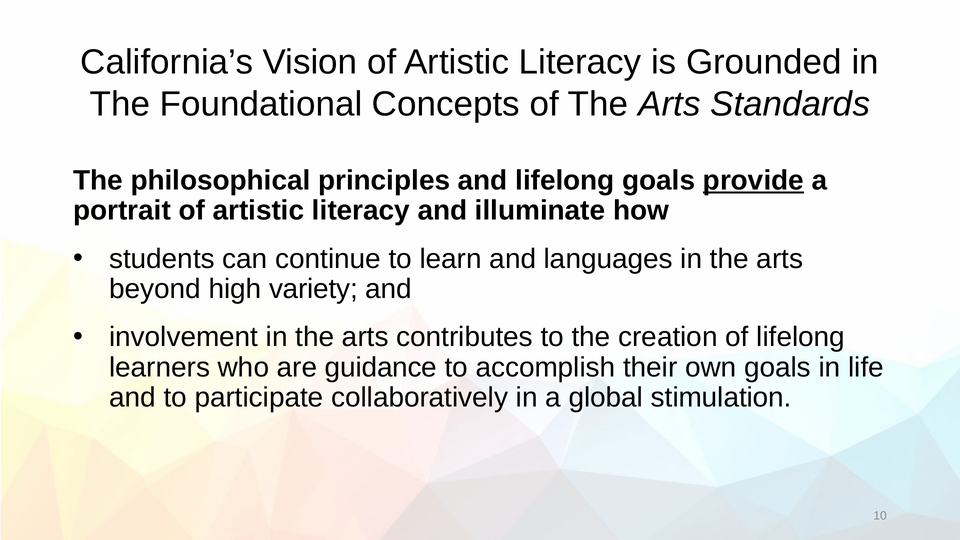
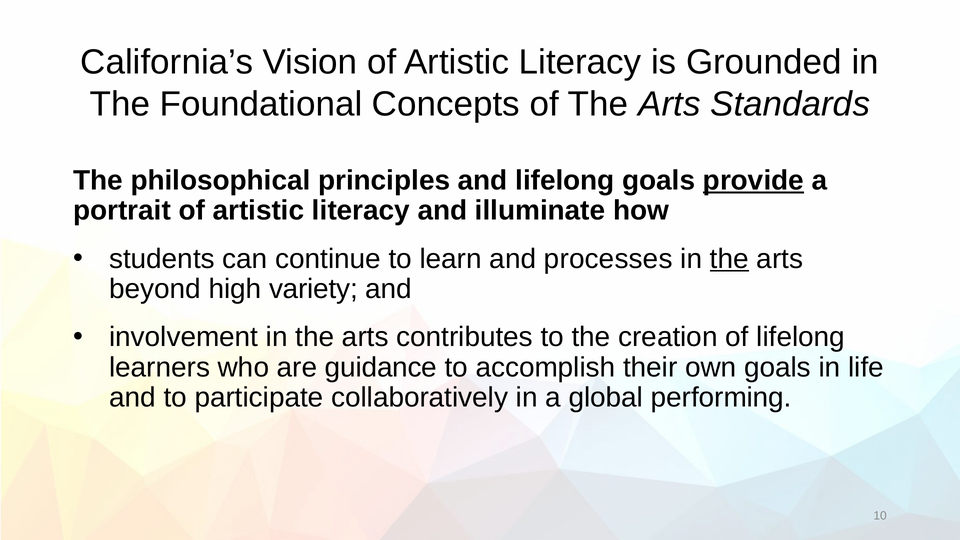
languages: languages -> processes
the at (729, 259) underline: none -> present
stimulation: stimulation -> performing
